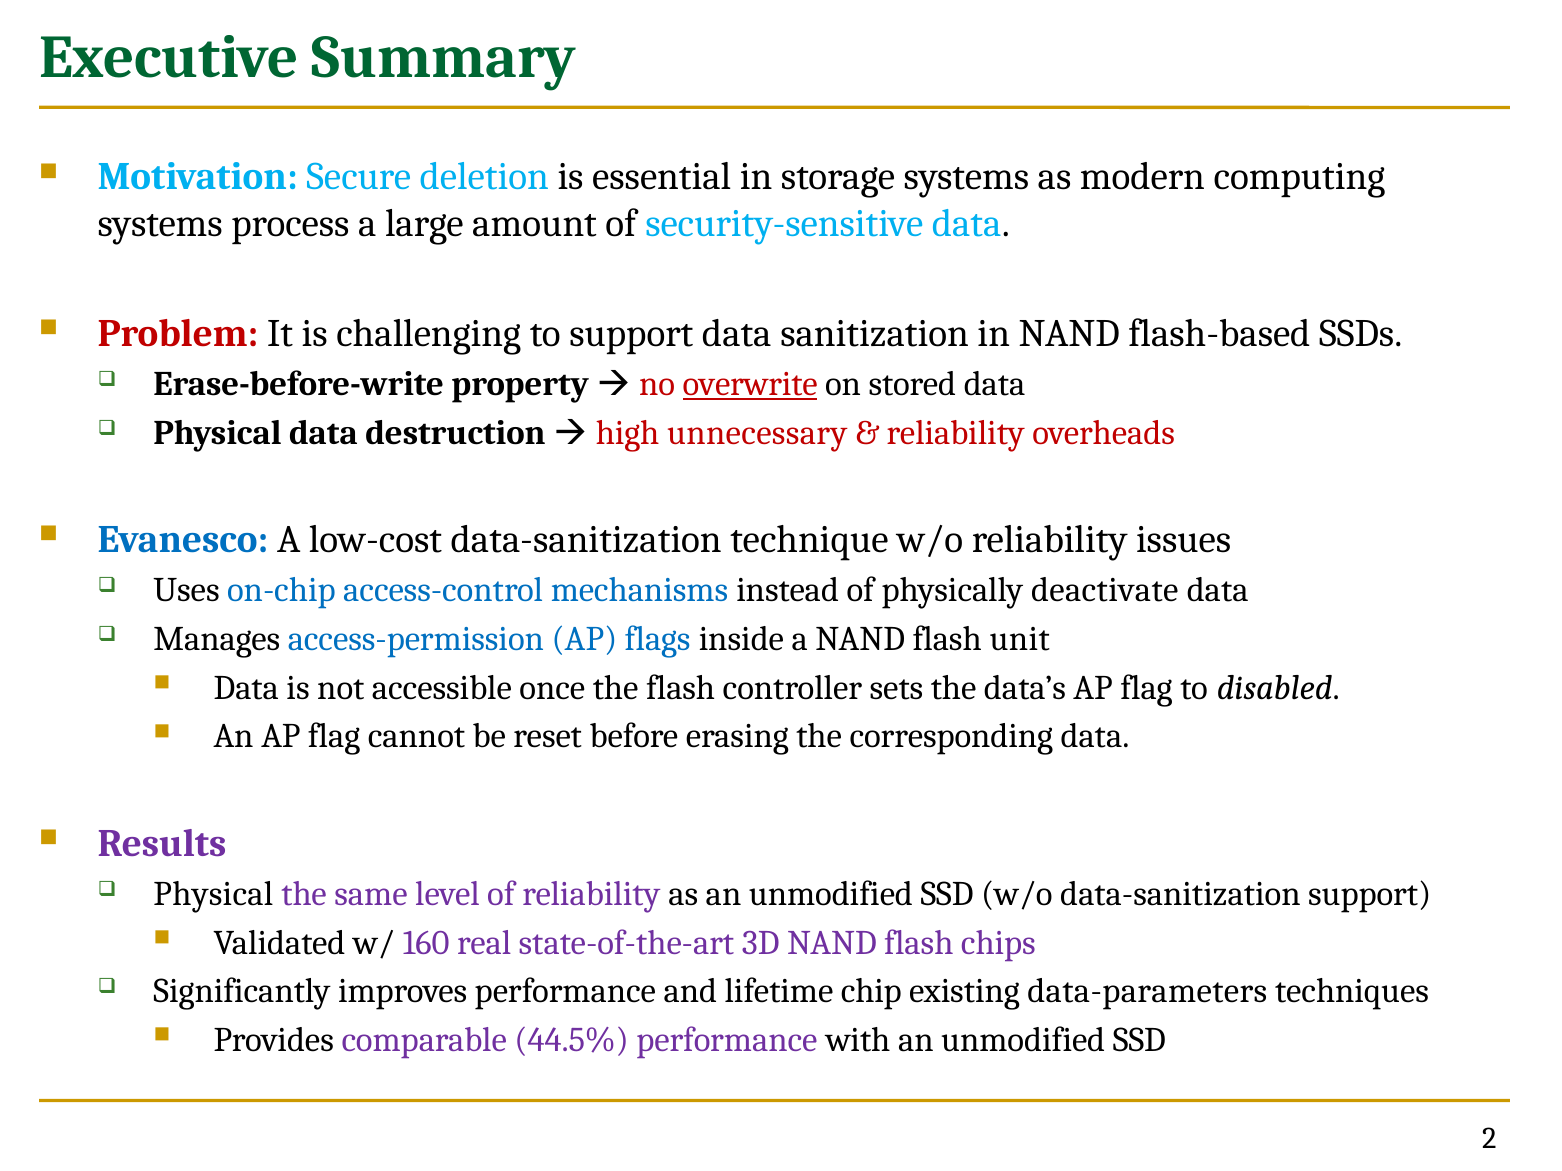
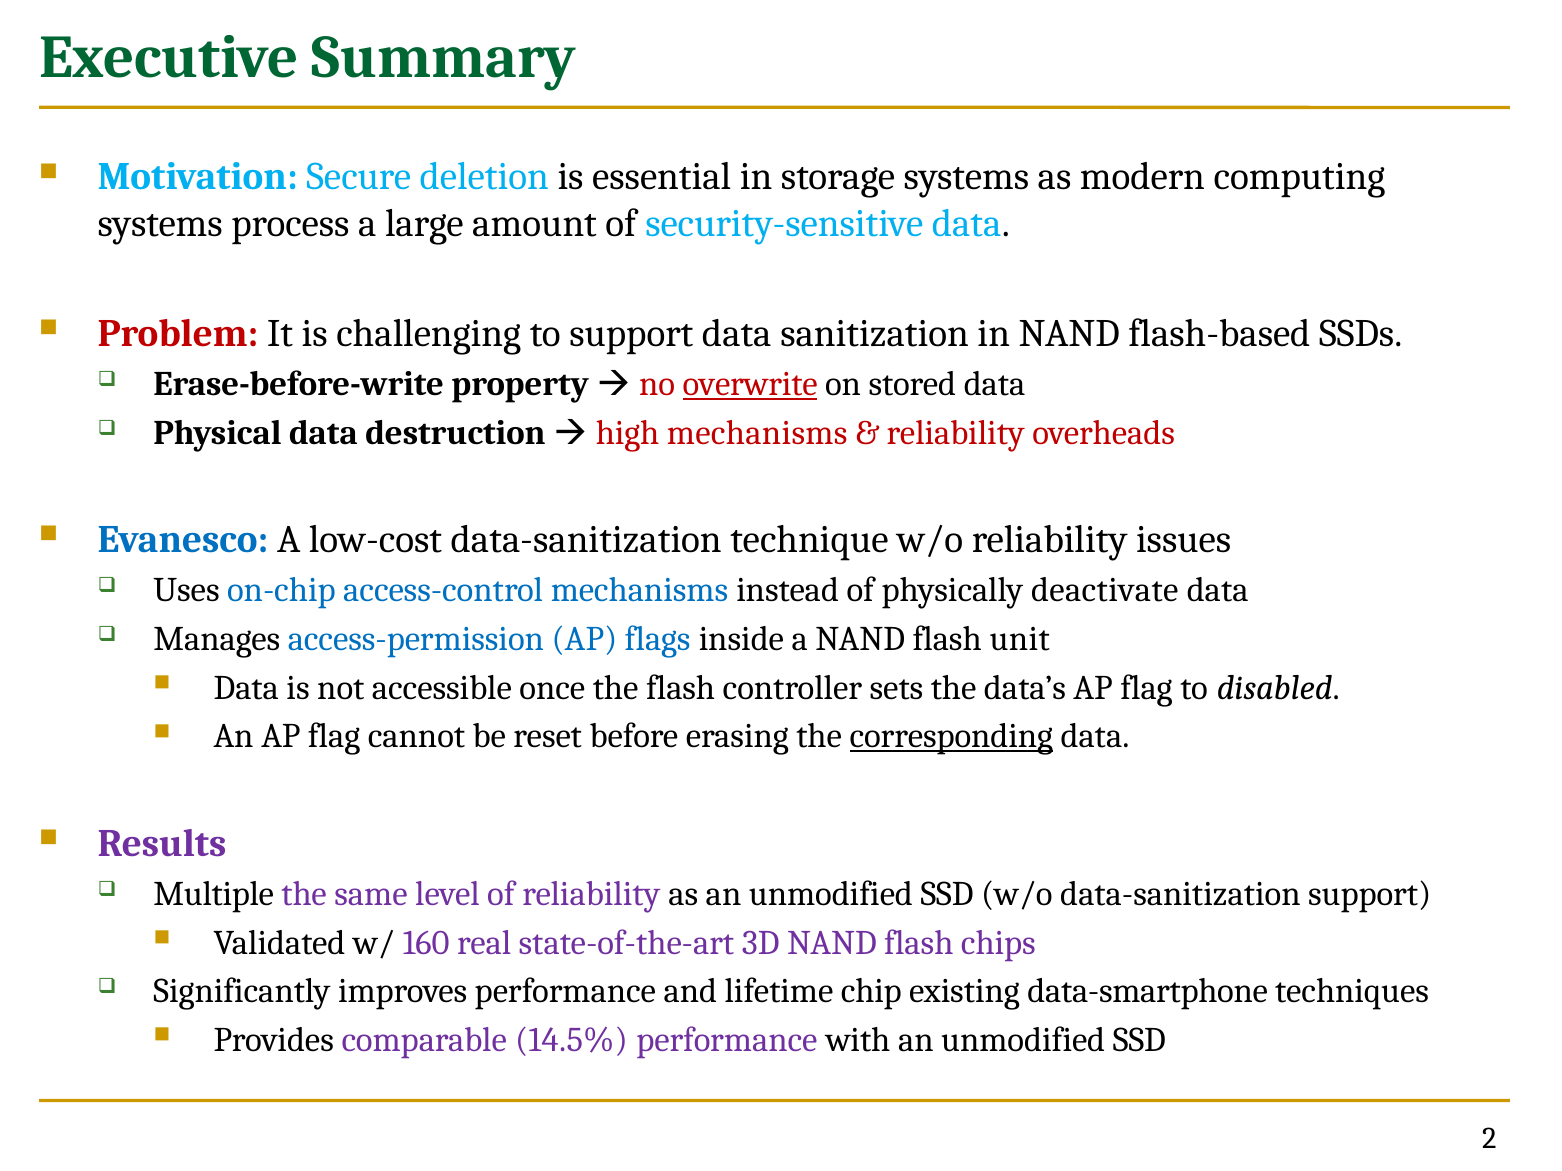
high unnecessary: unnecessary -> mechanisms
corresponding underline: none -> present
Physical at (213, 894): Physical -> Multiple
data-parameters: data-parameters -> data-smartphone
44.5%: 44.5% -> 14.5%
